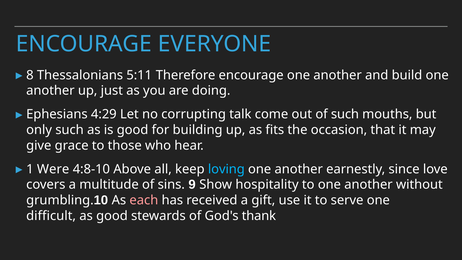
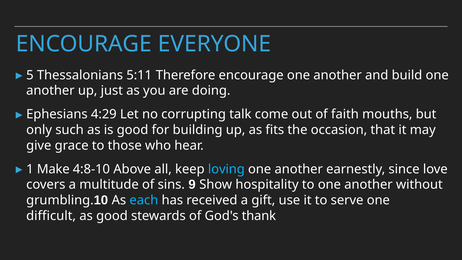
8: 8 -> 5
of such: such -> faith
Were: Were -> Make
each colour: pink -> light blue
